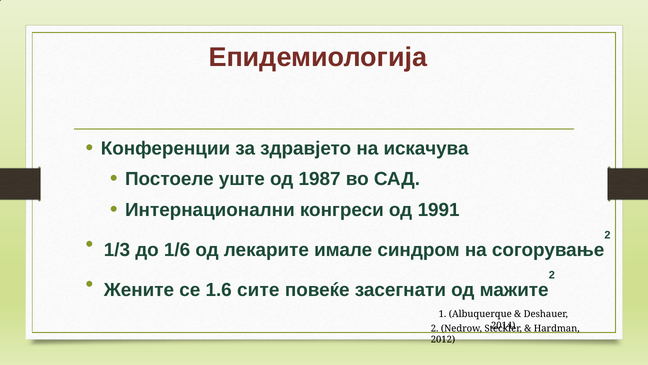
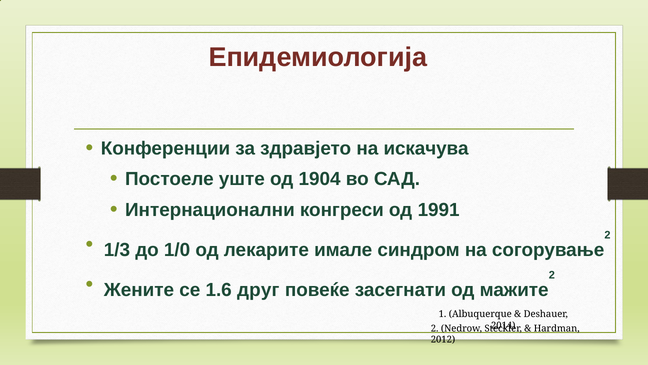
1987: 1987 -> 1904
1/6: 1/6 -> 1/0
сите: сите -> друг
